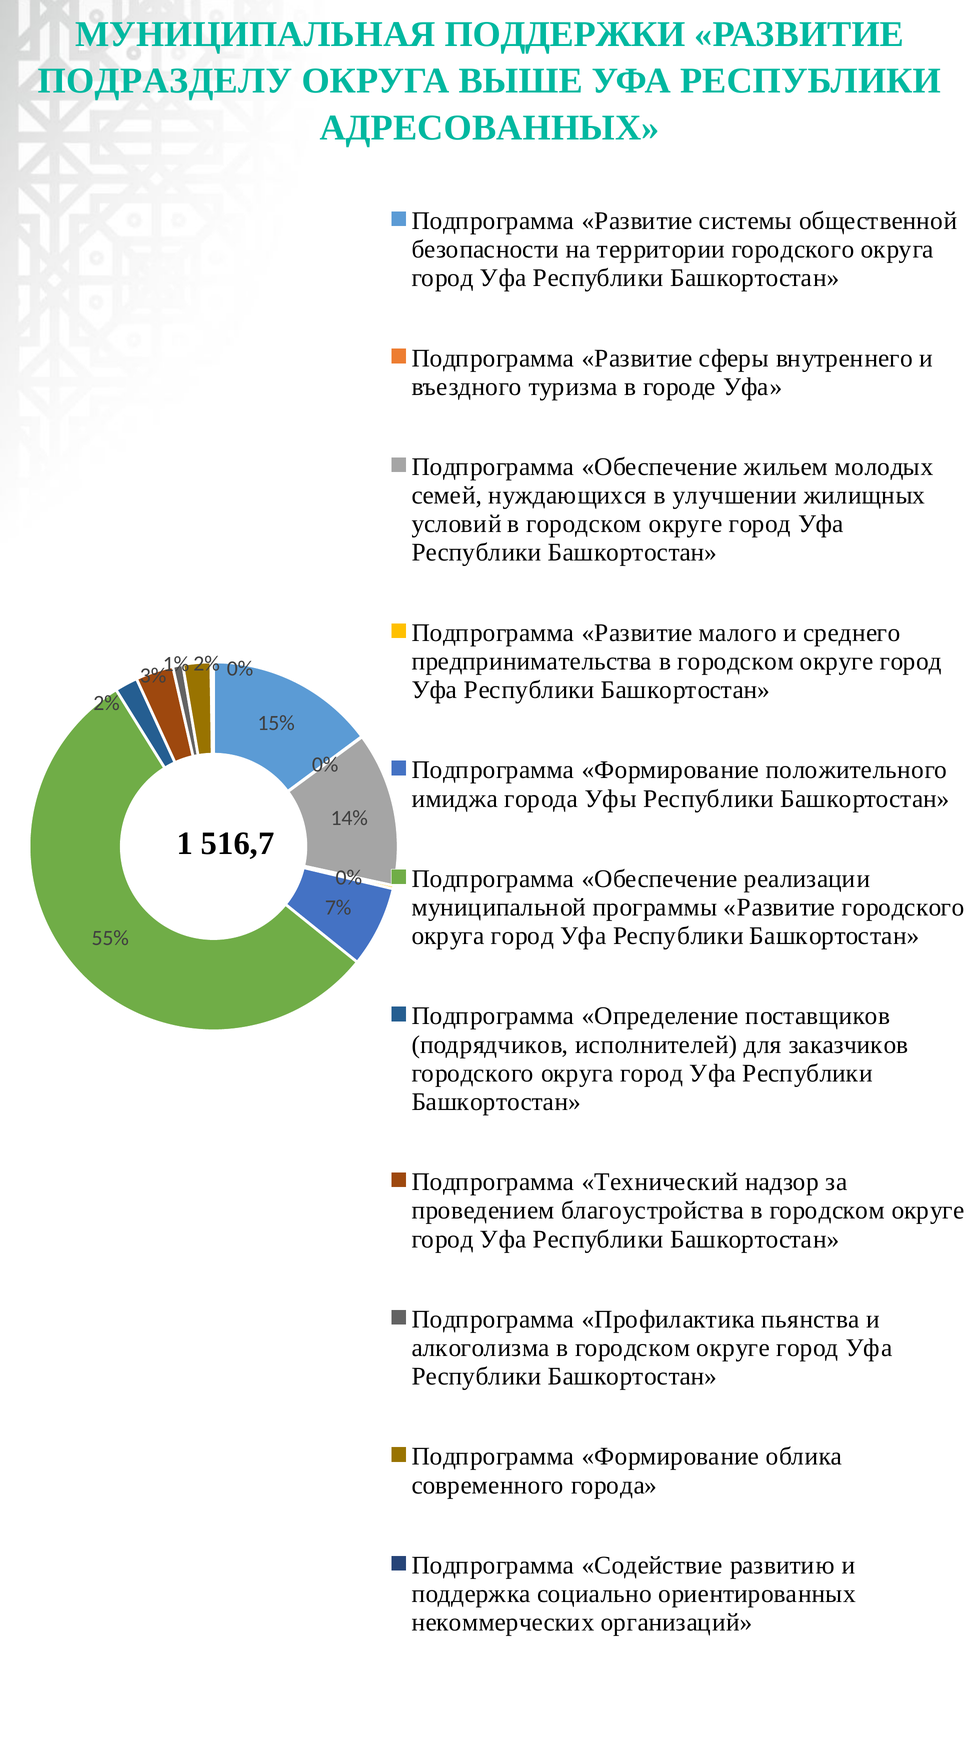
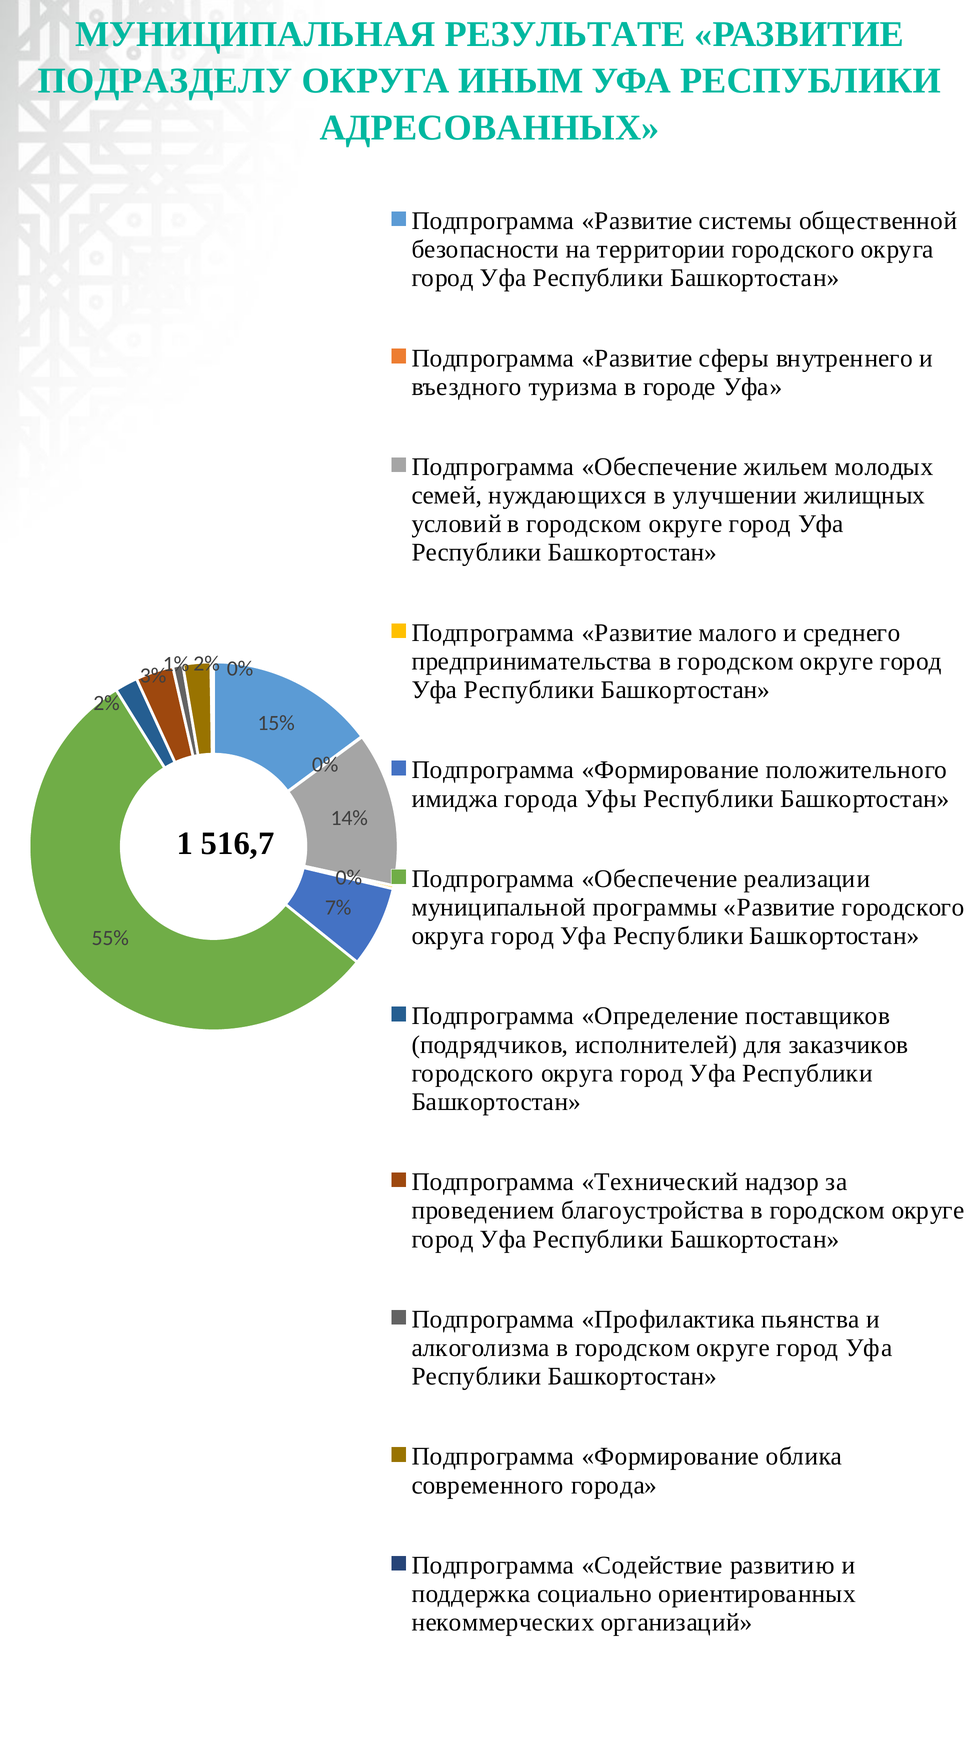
ПОДДЕРЖКИ: ПОДДЕРЖКИ -> РЕЗУЛЬТАТЕ
ВЫШЕ: ВЫШЕ -> ИНЫМ
